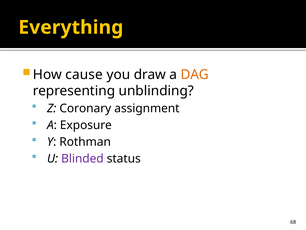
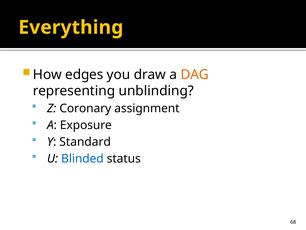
cause: cause -> edges
Rothman: Rothman -> Standard
Blinded colour: purple -> blue
